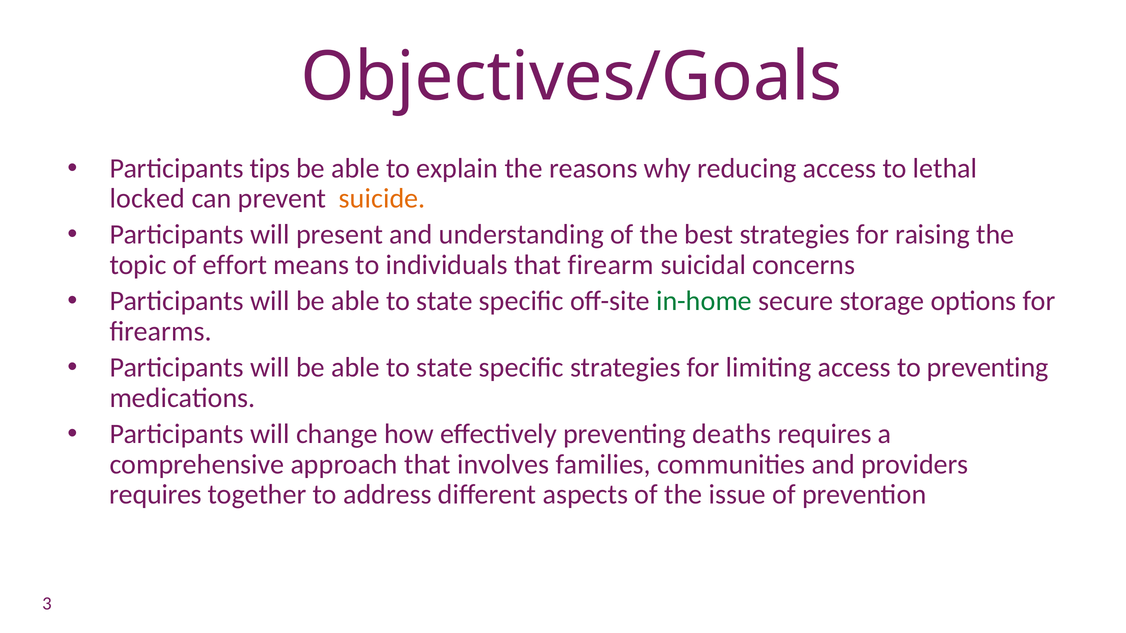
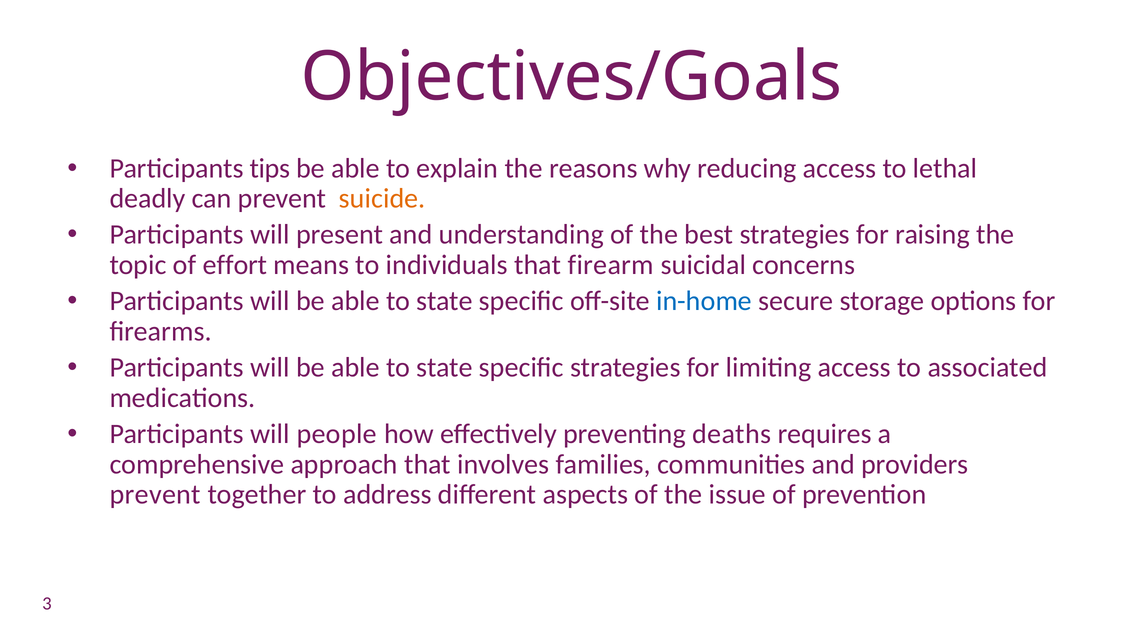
locked: locked -> deadly
in-home colour: green -> blue
to preventing: preventing -> associated
change: change -> people
requires at (156, 495): requires -> prevent
